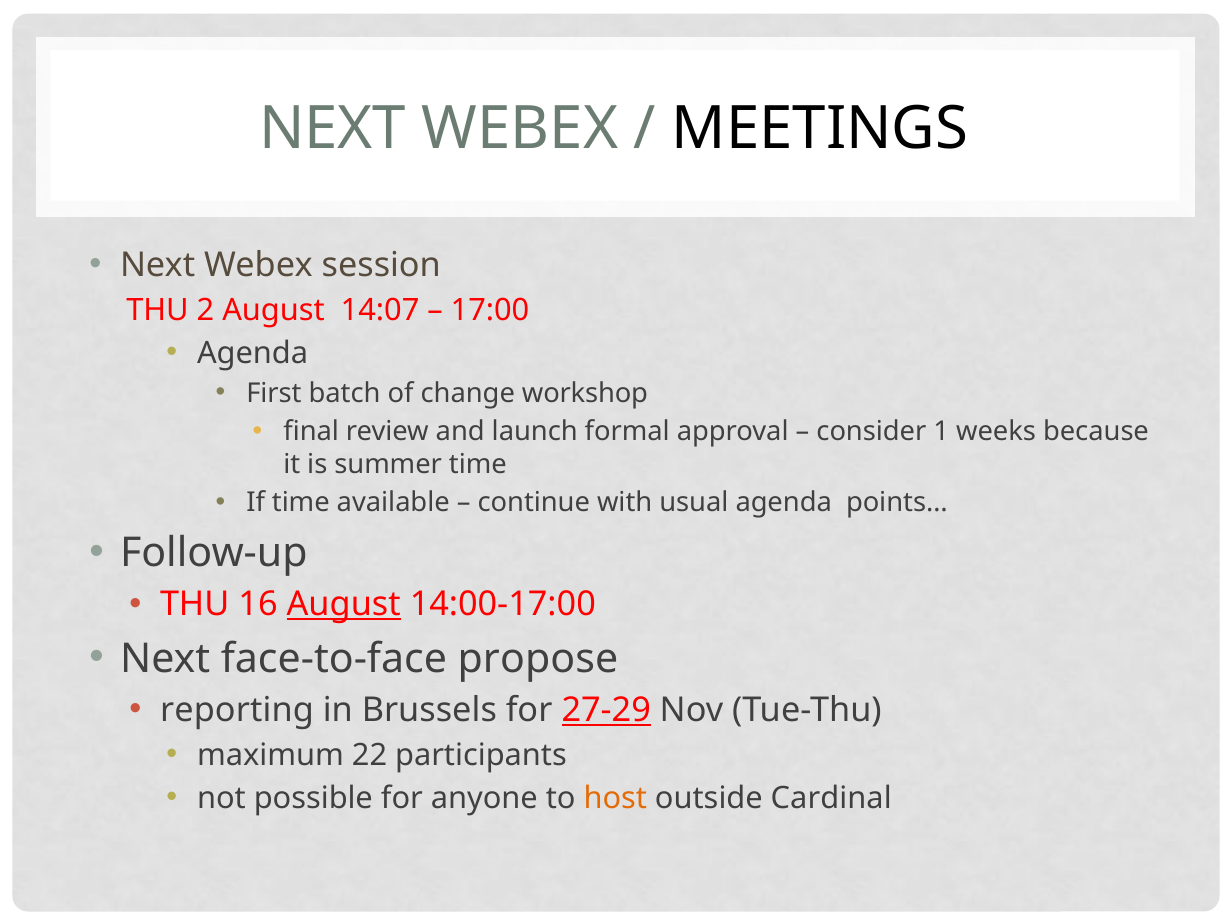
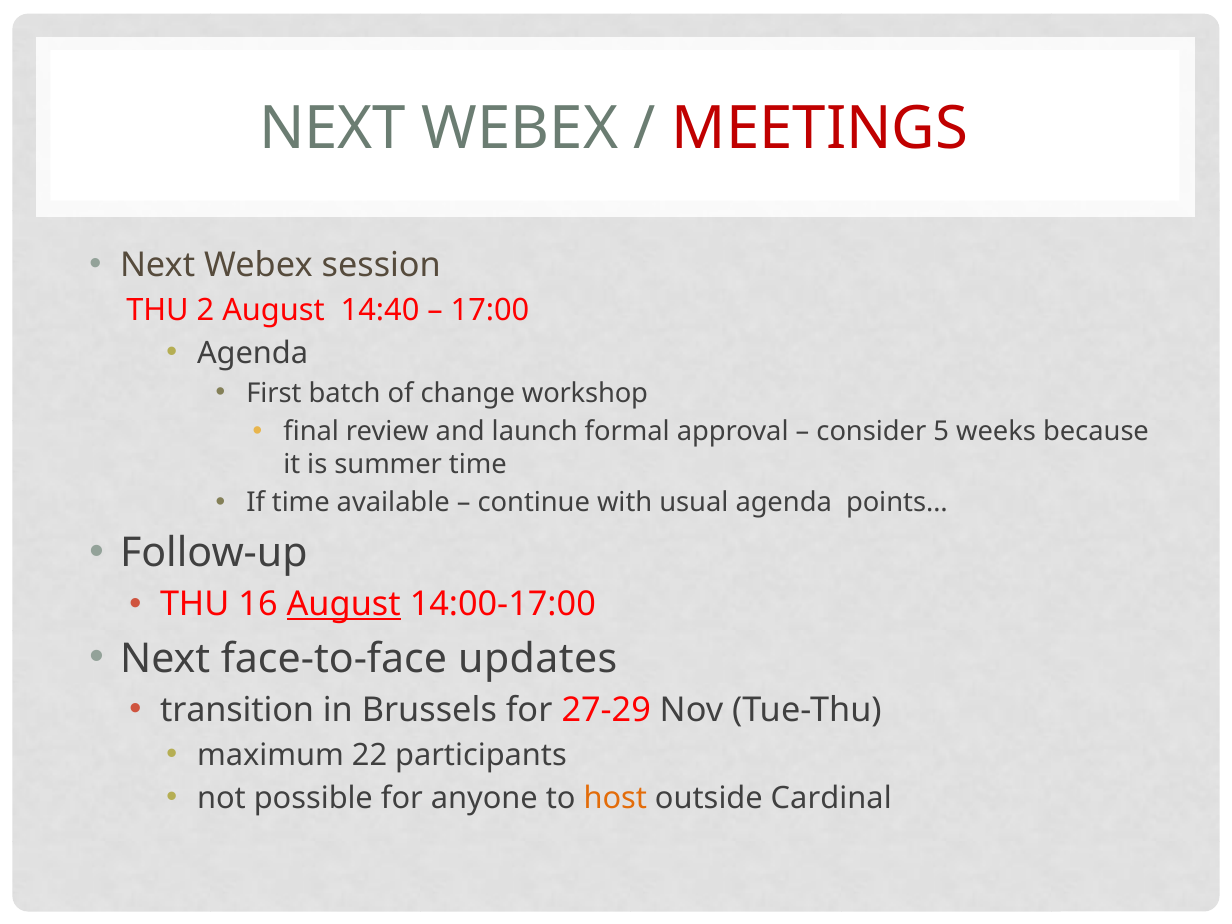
MEETINGS colour: black -> red
14:07: 14:07 -> 14:40
1: 1 -> 5
propose: propose -> updates
reporting: reporting -> transition
27-29 underline: present -> none
